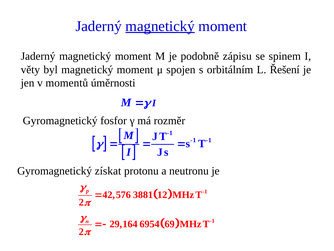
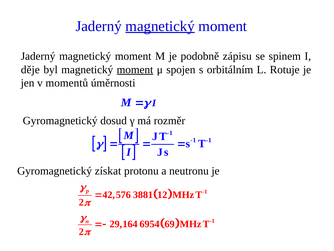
věty: věty -> děje
moment at (135, 69) underline: none -> present
Řešení: Řešení -> Rotuje
fosfor: fosfor -> dosud
